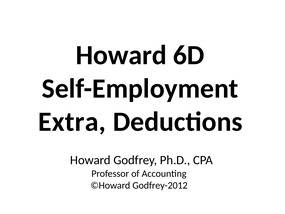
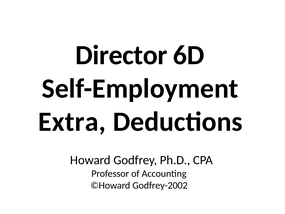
Howard at (121, 55): Howard -> Director
Godfrey-2012: Godfrey-2012 -> Godfrey-2002
